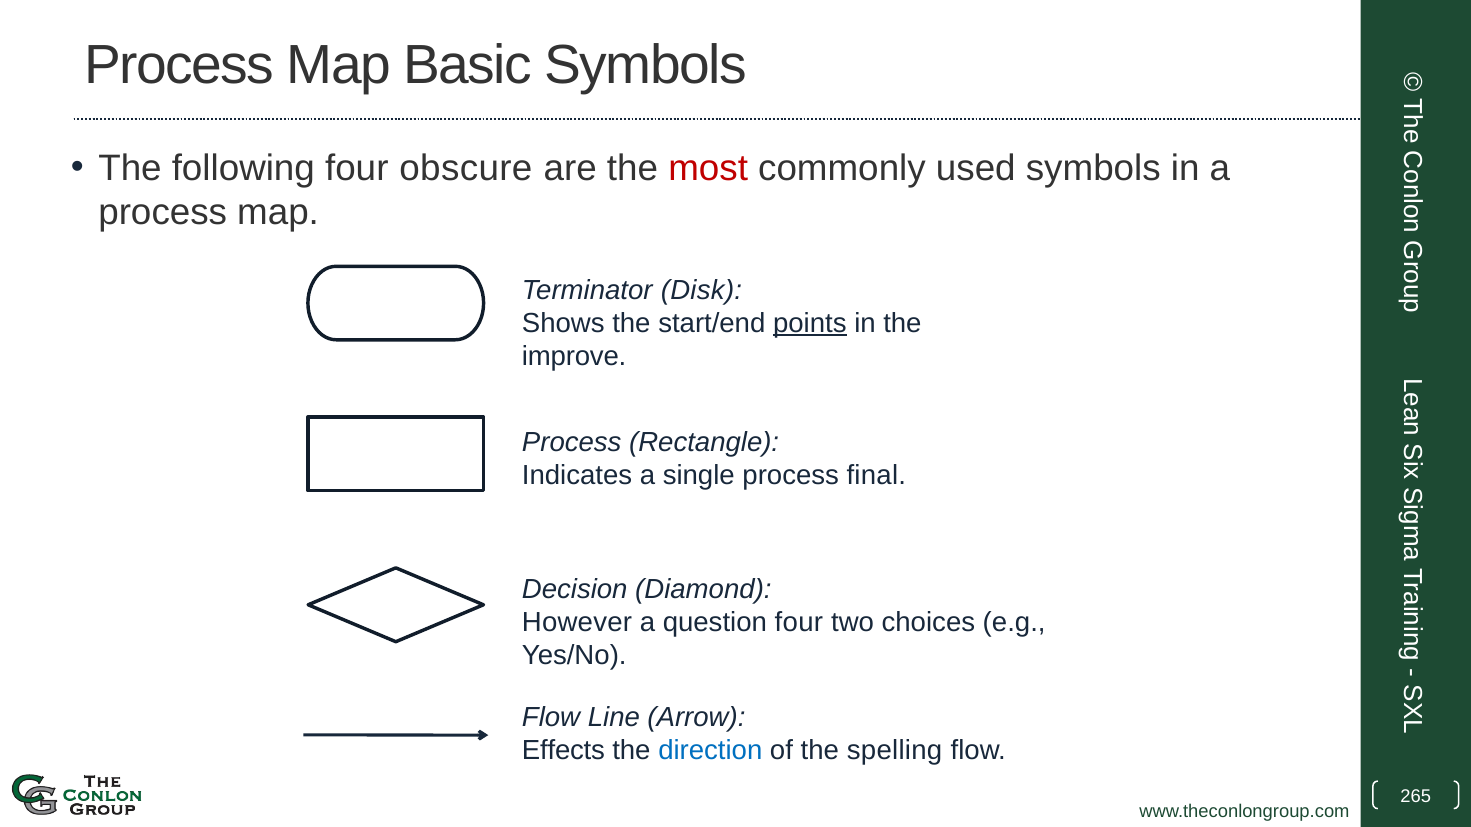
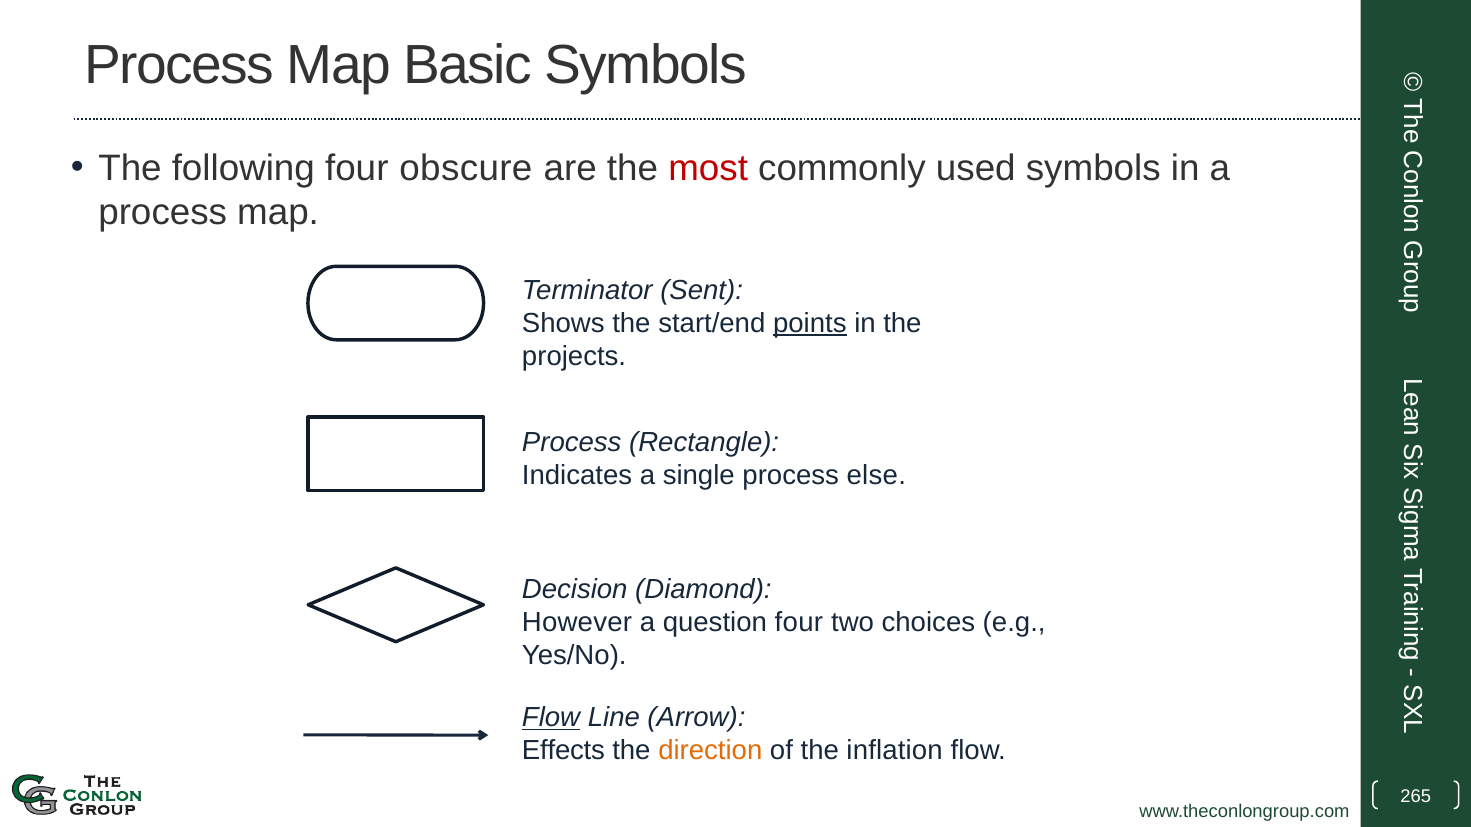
Disk: Disk -> Sent
improve: improve -> projects
final: final -> else
Flow at (551, 718) underline: none -> present
direction colour: blue -> orange
spelling: spelling -> inflation
